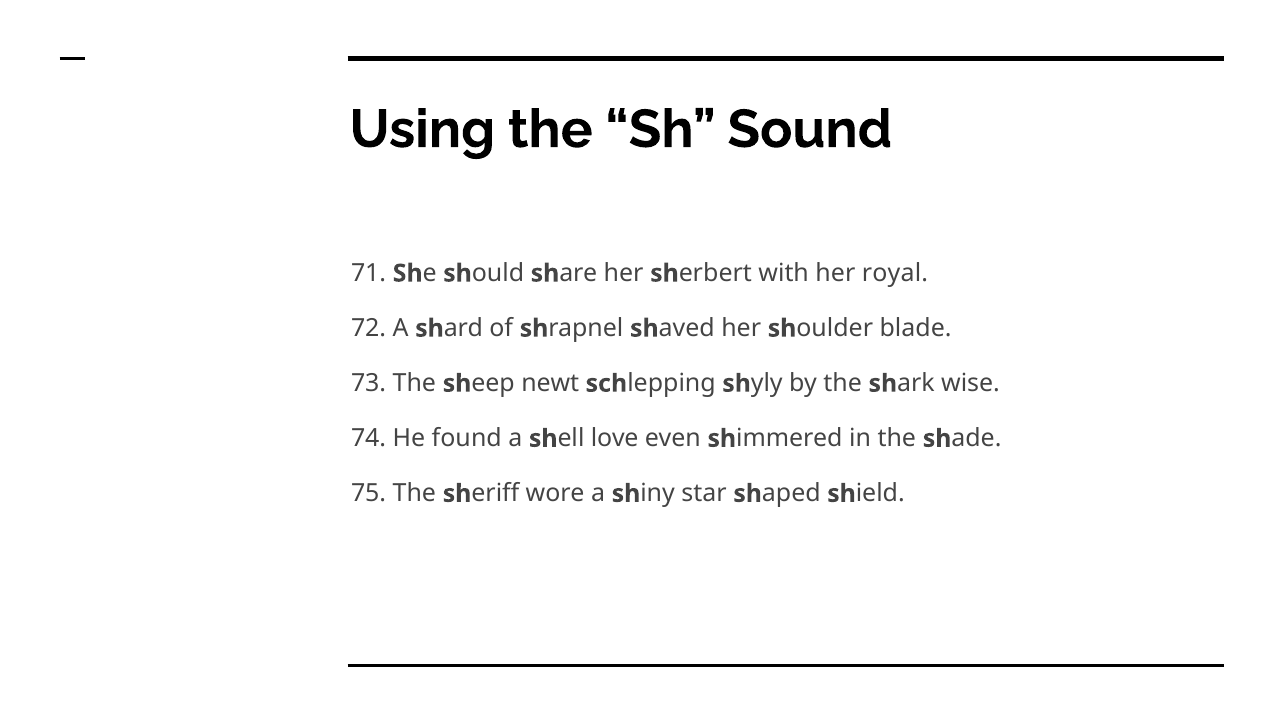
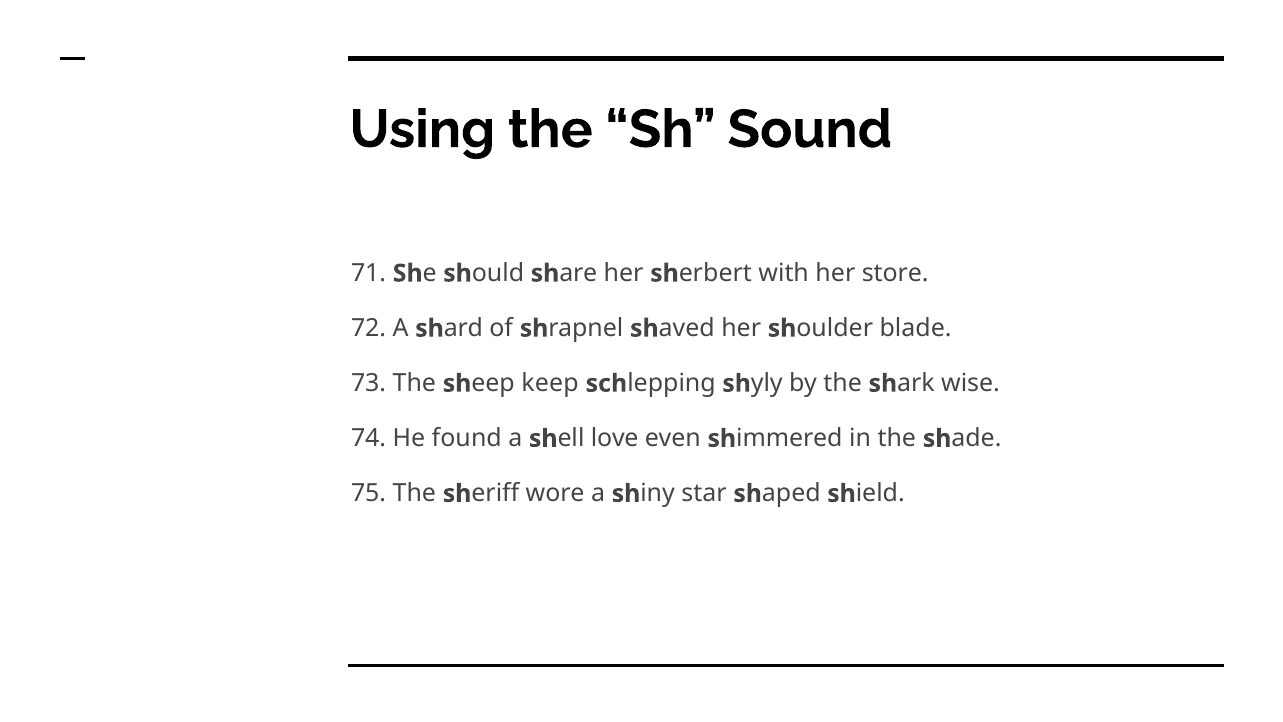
royal: royal -> store
newt: newt -> keep
